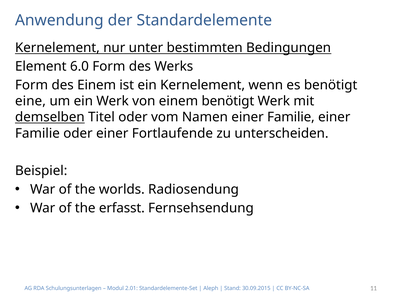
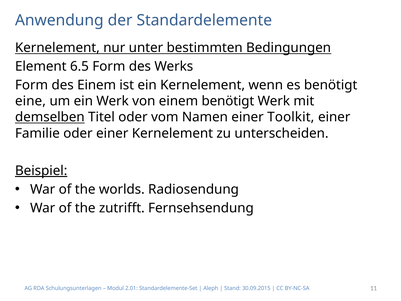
6.0: 6.0 -> 6.5
Namen einer Familie: Familie -> Toolkit
einer Fortlaufende: Fortlaufende -> Kernelement
Beispiel underline: none -> present
erfasst: erfasst -> zutrifft
